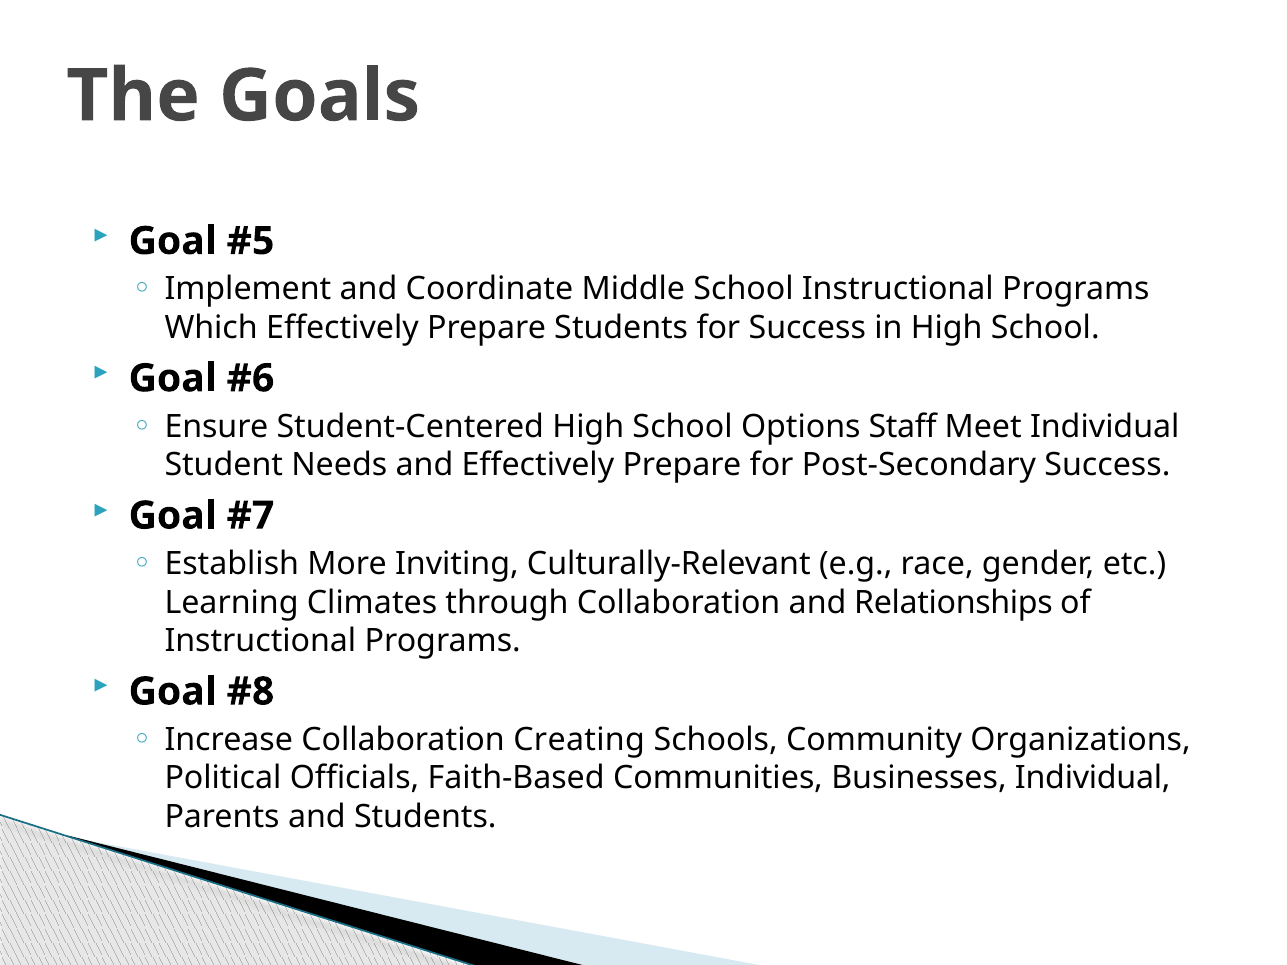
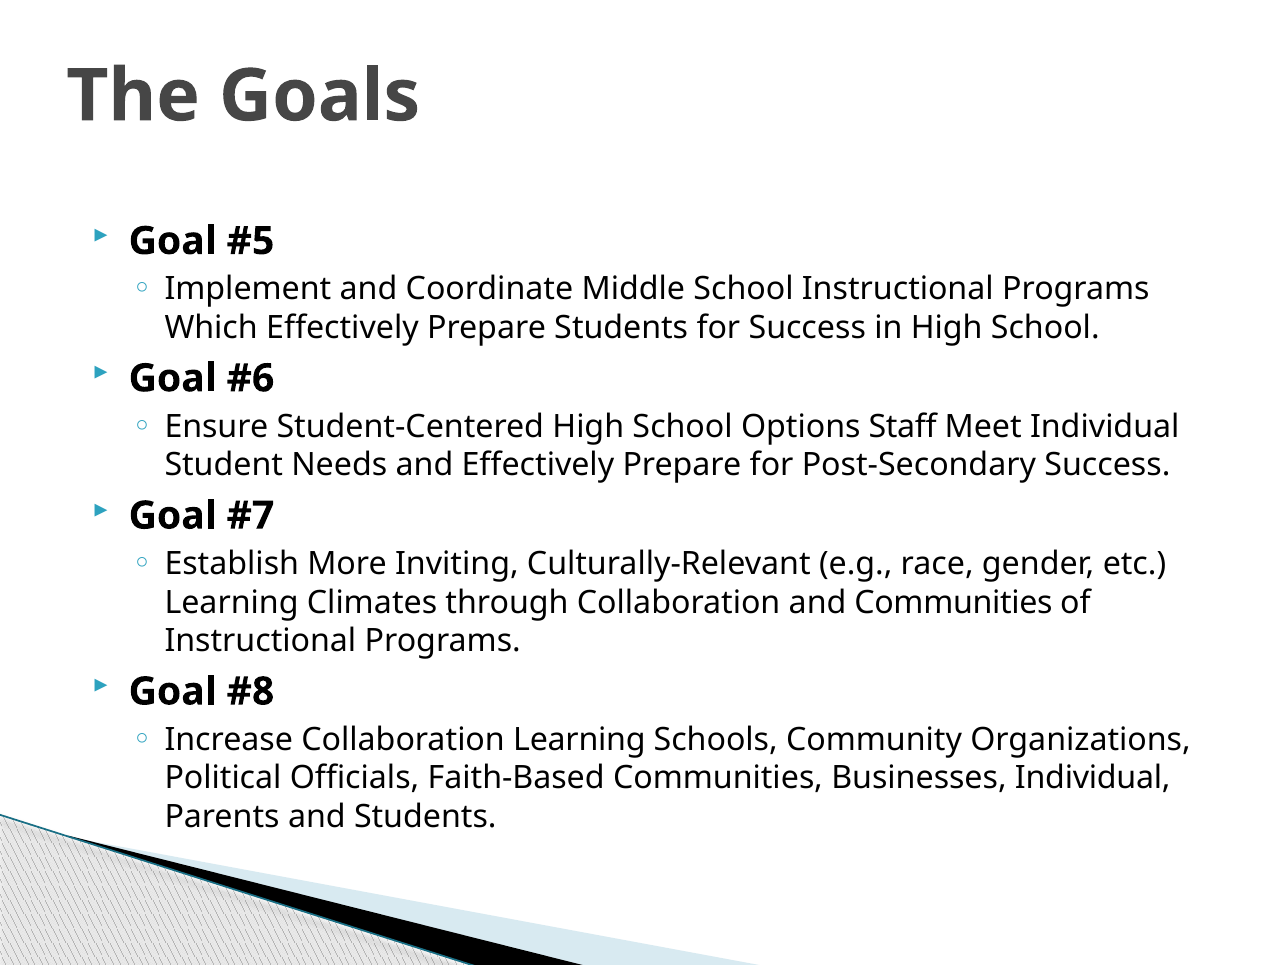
and Relationships: Relationships -> Communities
Collaboration Creating: Creating -> Learning
